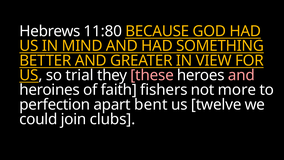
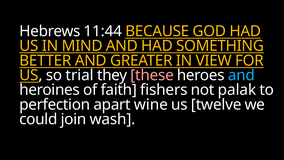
11:80: 11:80 -> 11:44
and at (241, 75) colour: pink -> light blue
more: more -> palak
bent: bent -> wine
clubs: clubs -> wash
